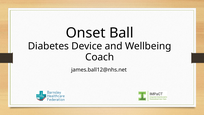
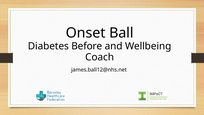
Device: Device -> Before
